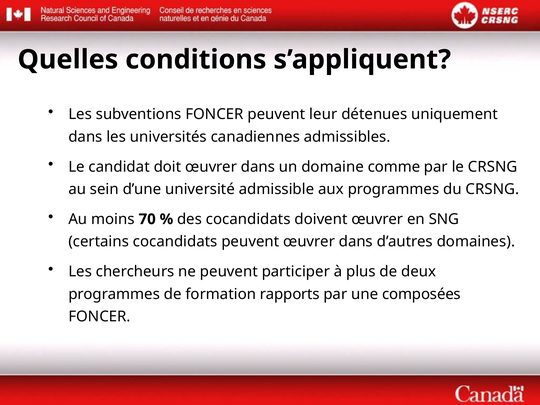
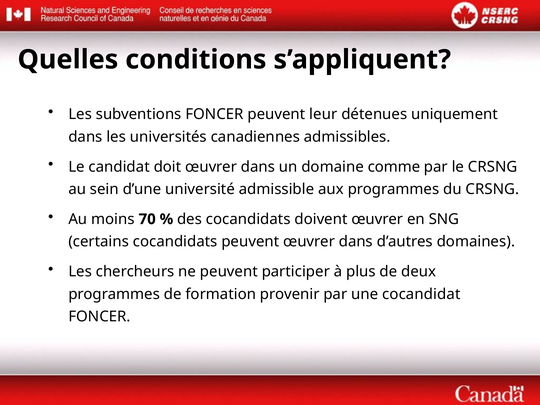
rapports: rapports -> provenir
composées: composées -> cocandidat
